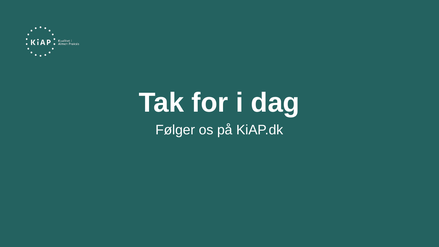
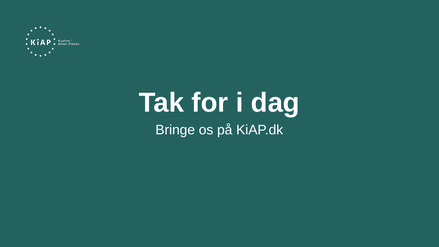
Følger: Følger -> Bringe
